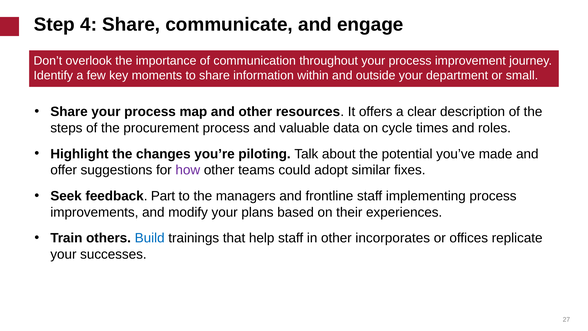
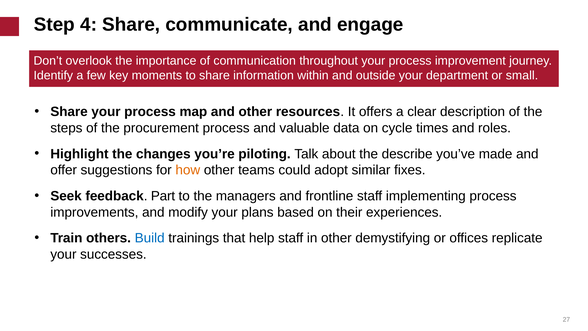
potential: potential -> describe
how colour: purple -> orange
incorporates: incorporates -> demystifying
